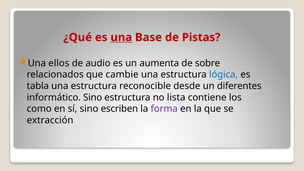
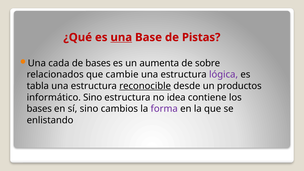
ellos: ellos -> cada
de audio: audio -> bases
lógica colour: blue -> purple
reconocible underline: none -> present
diferentes: diferentes -> productos
lista: lista -> idea
como at (39, 109): como -> bases
escriben: escriben -> cambios
extracción: extracción -> enlistando
